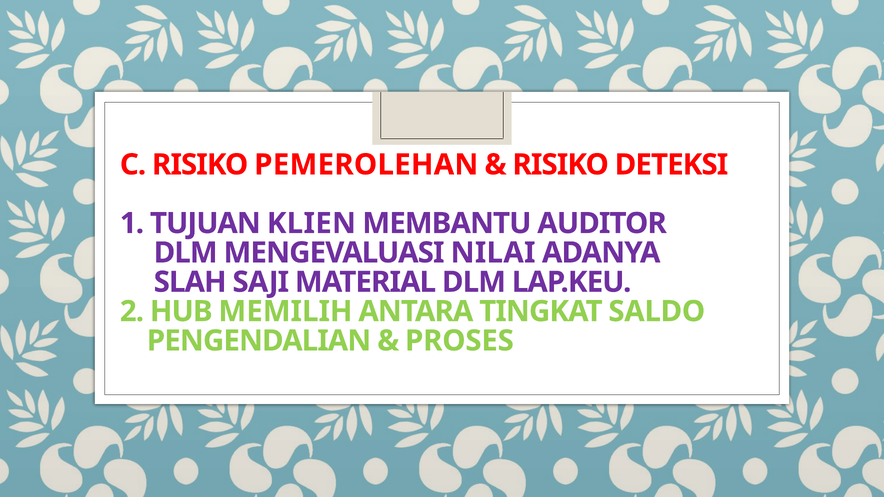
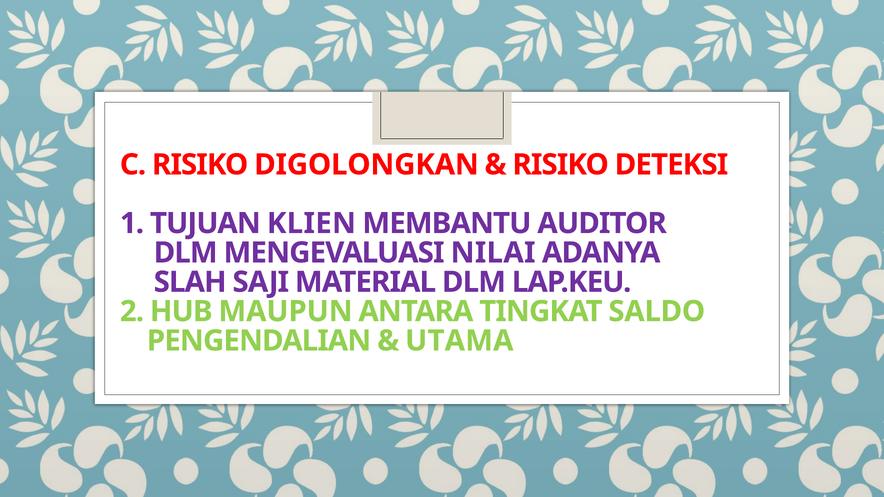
PEMEROLEHAN: PEMEROLEHAN -> DIGOLONGKAN
MEMILIH: MEMILIH -> MAUPUN
PROSES: PROSES -> UTAMA
